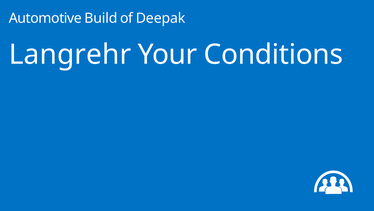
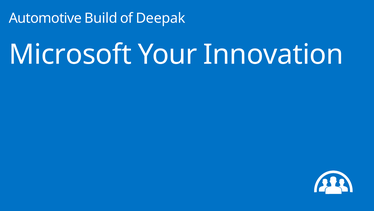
Langrehr: Langrehr -> Microsoft
Conditions: Conditions -> Innovation
